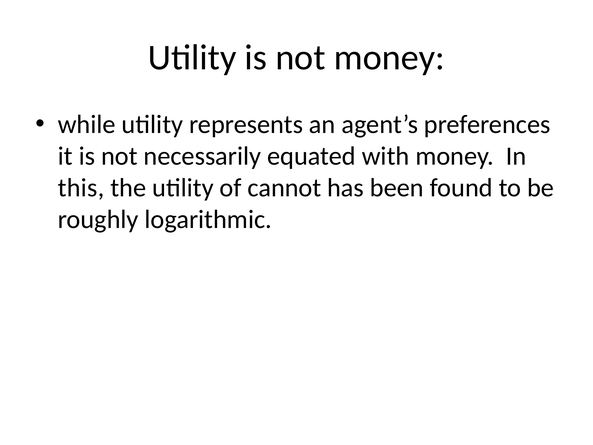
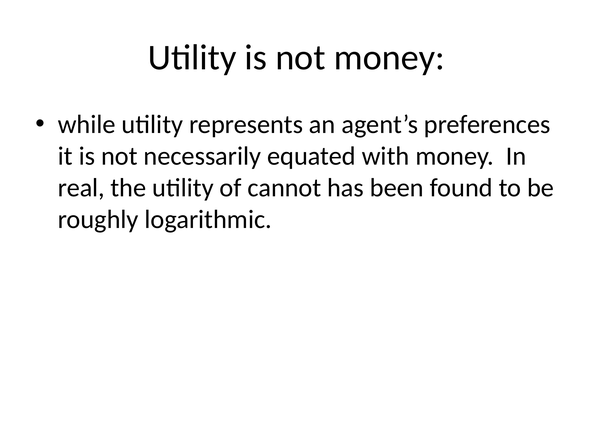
this: this -> real
